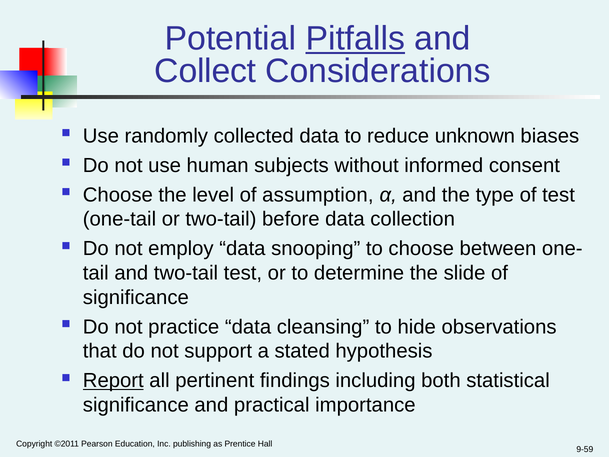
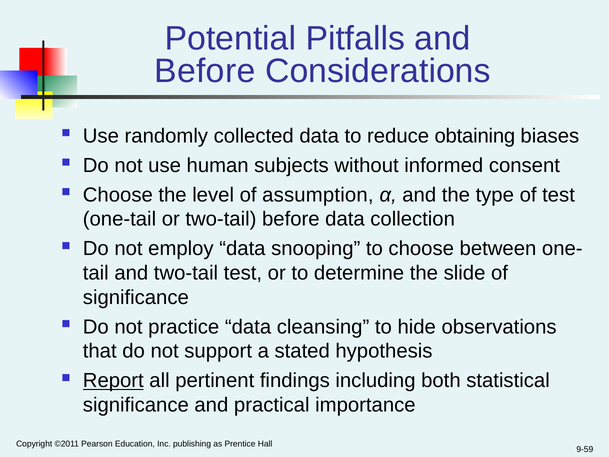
Pitfalls underline: present -> none
Collect at (205, 71): Collect -> Before
unknown: unknown -> obtaining
